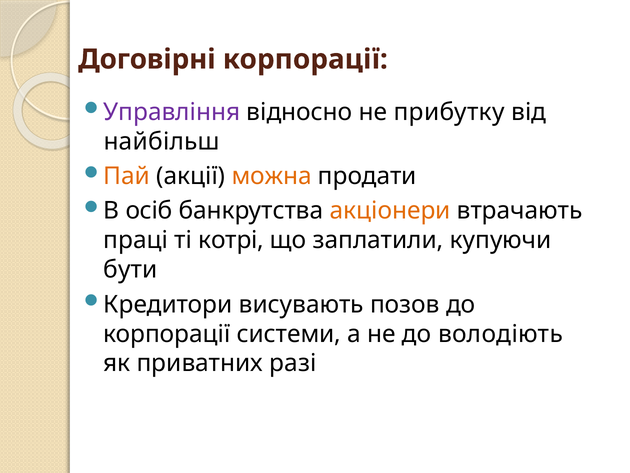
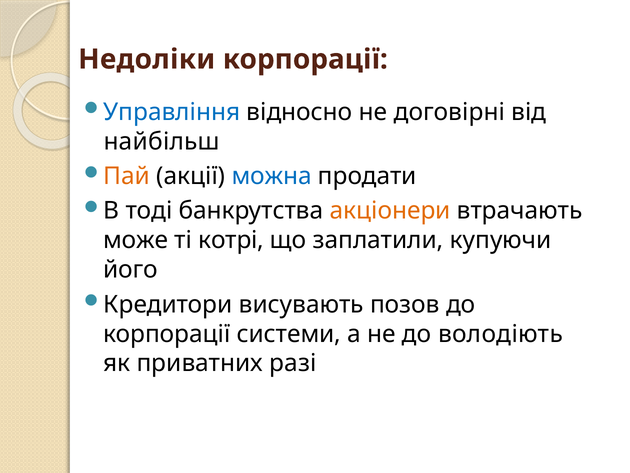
Договірні: Договірні -> Недоліки
Управління colour: purple -> blue
прибутку: прибутку -> договірні
можна colour: orange -> blue
осіб: осіб -> тоді
праці: праці -> може
бути: бути -> його
